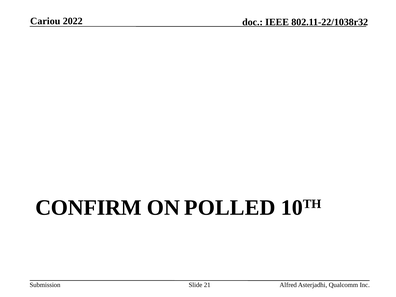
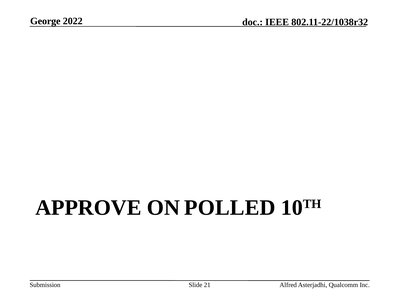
Cariou: Cariou -> George
CONFIRM: CONFIRM -> APPROVE
